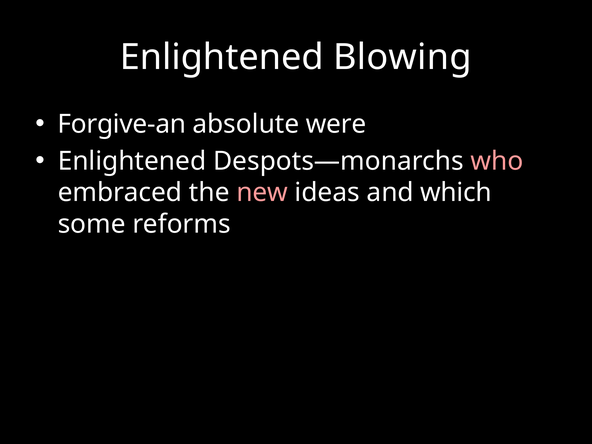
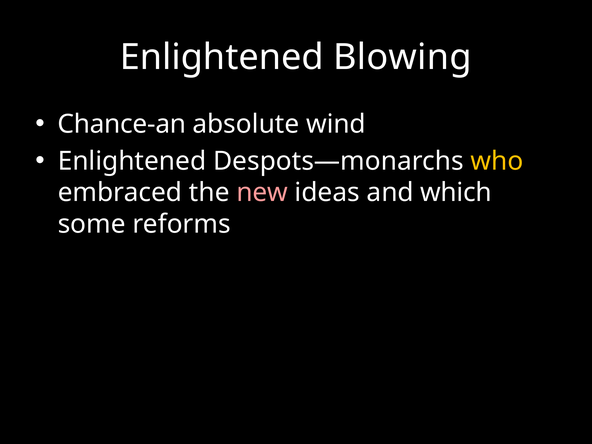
Forgive-an: Forgive-an -> Chance-an
were: were -> wind
who colour: pink -> yellow
